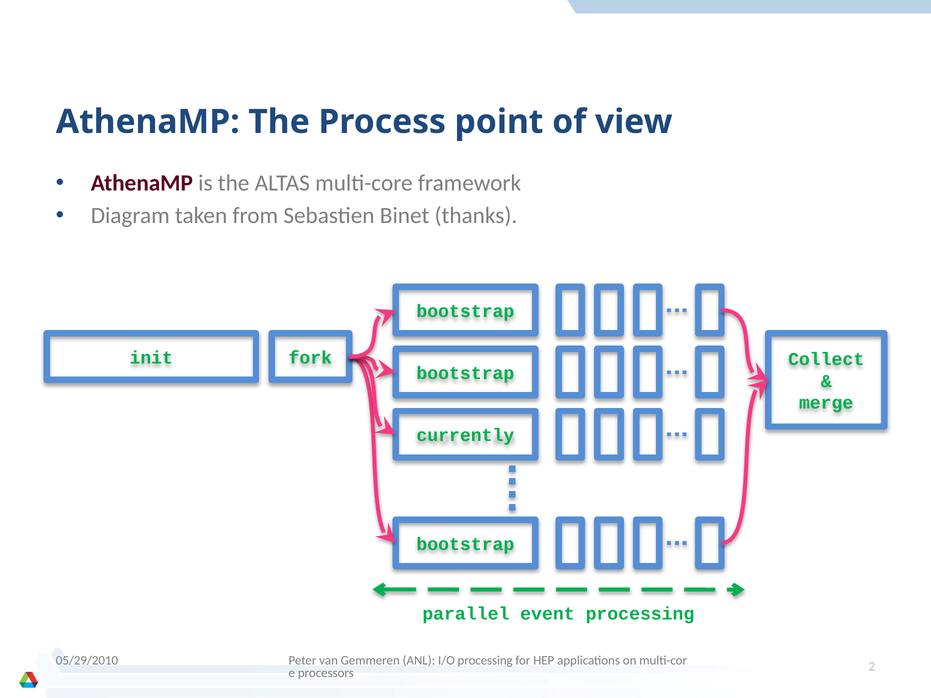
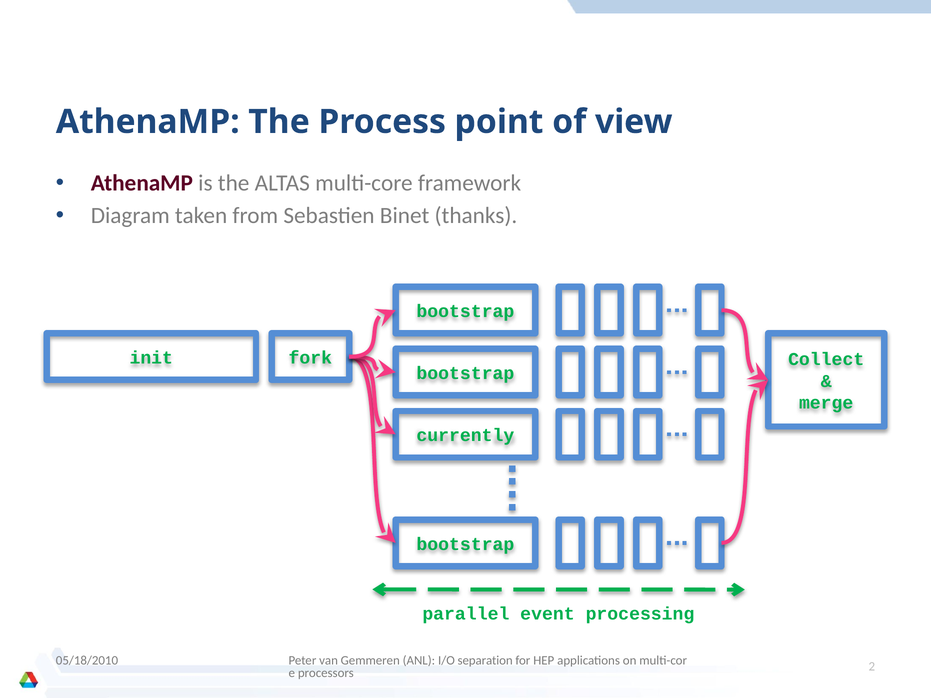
05/29/2010: 05/29/2010 -> 05/18/2010
I/O processing: processing -> separation
